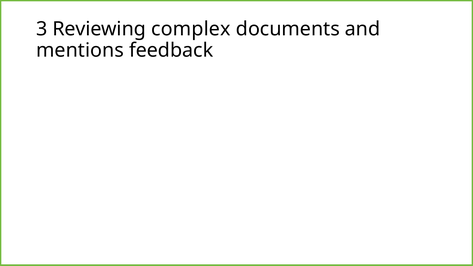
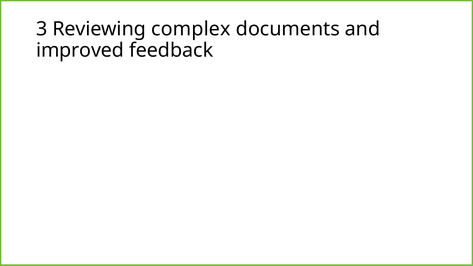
mentions: mentions -> improved
